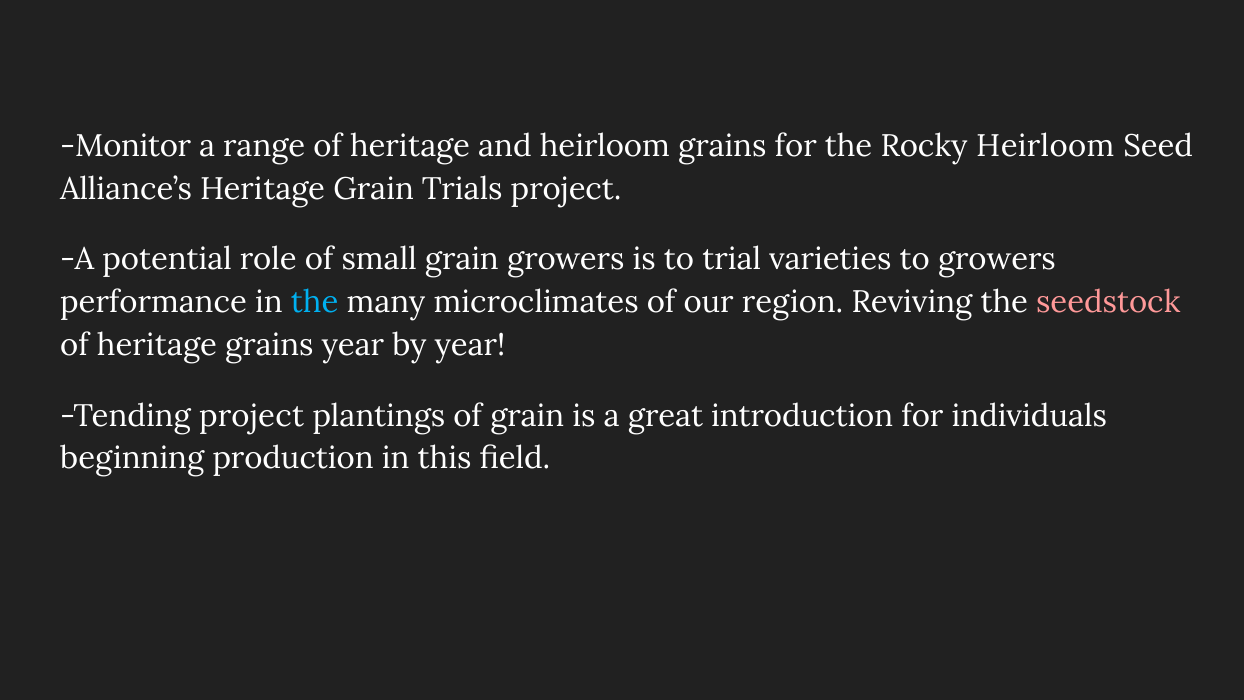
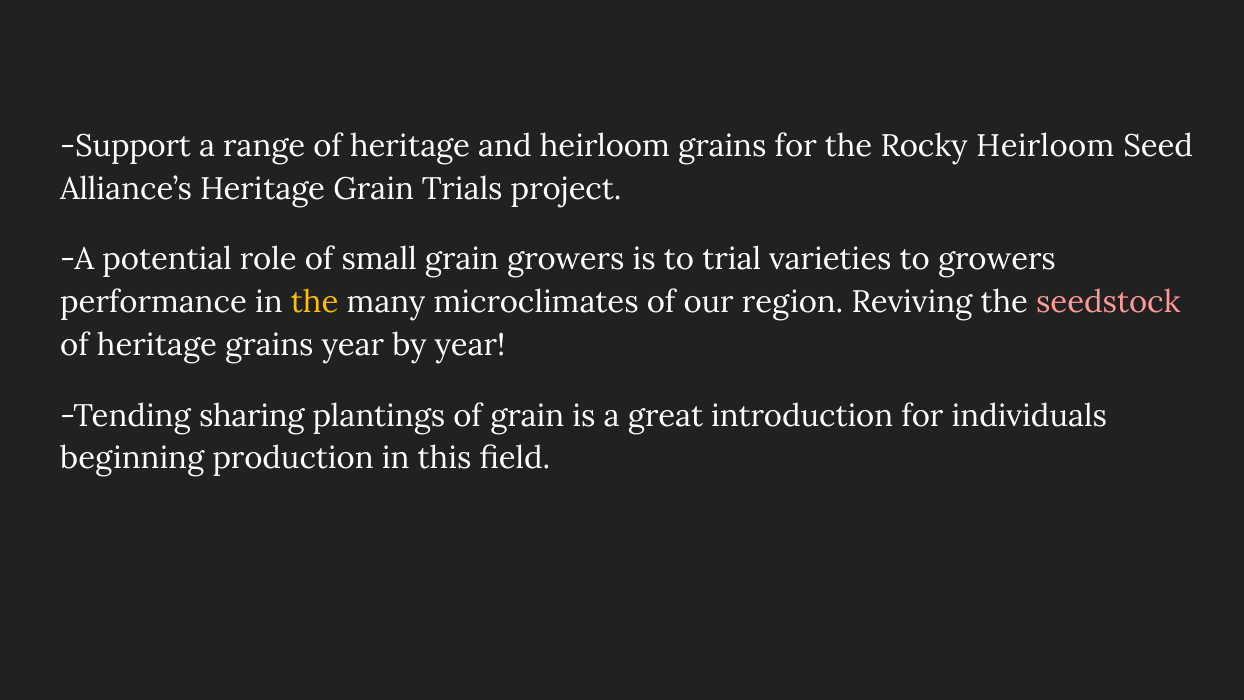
Monitor: Monitor -> Support
the at (315, 302) colour: light blue -> yellow
Tending project: project -> sharing
